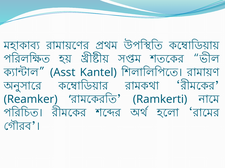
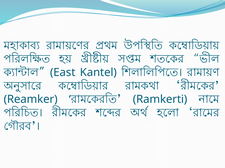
Asst: Asst -> East
